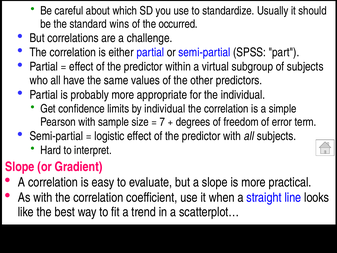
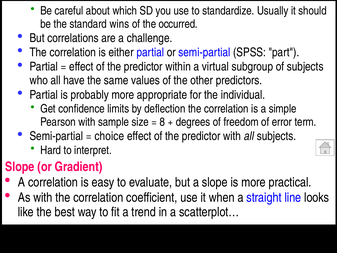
by individual: individual -> deflection
7: 7 -> 8
logistic: logistic -> choice
